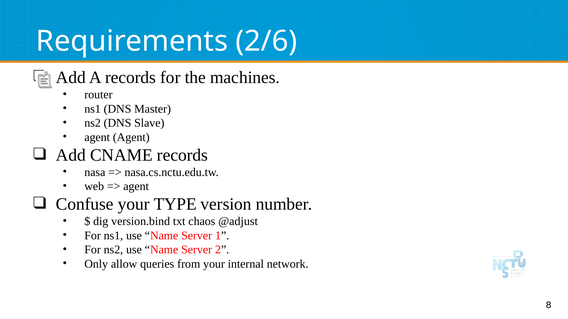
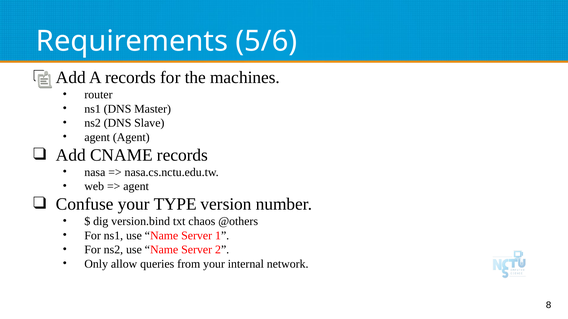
2/6: 2/6 -> 5/6
@adjust: @adjust -> @others
